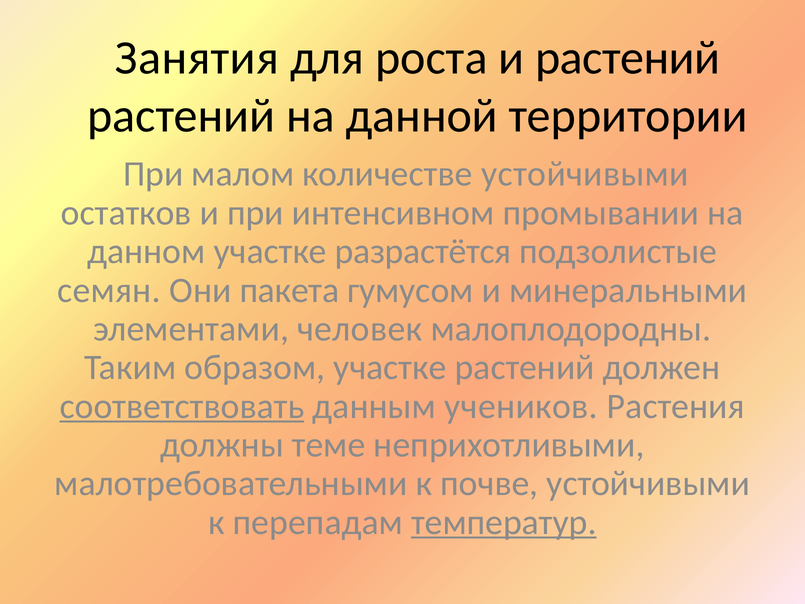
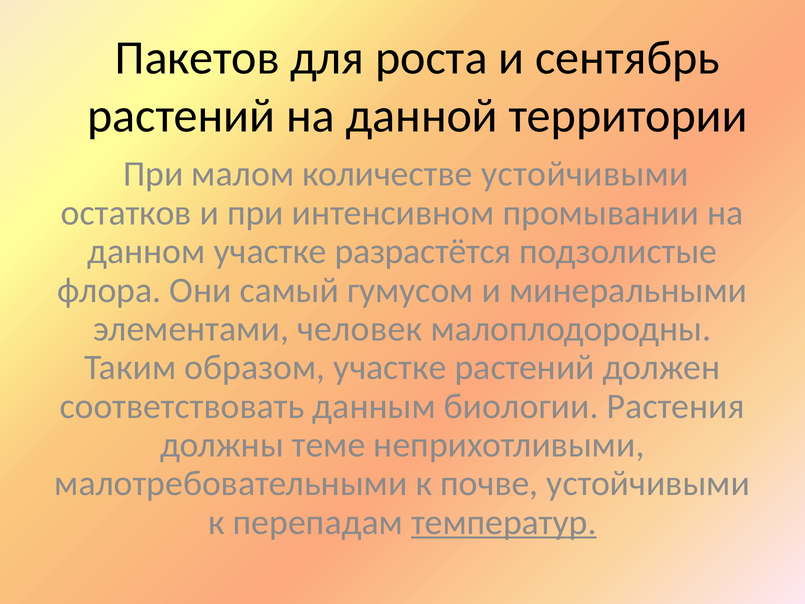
Занятия: Занятия -> Пакетов
и растений: растений -> сентябрь
семян: семян -> флора
пакета: пакета -> самый
соответствовать underline: present -> none
учеников: учеников -> биологии
